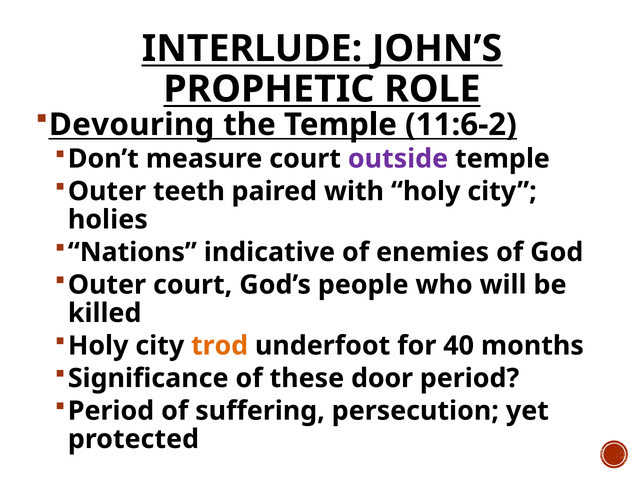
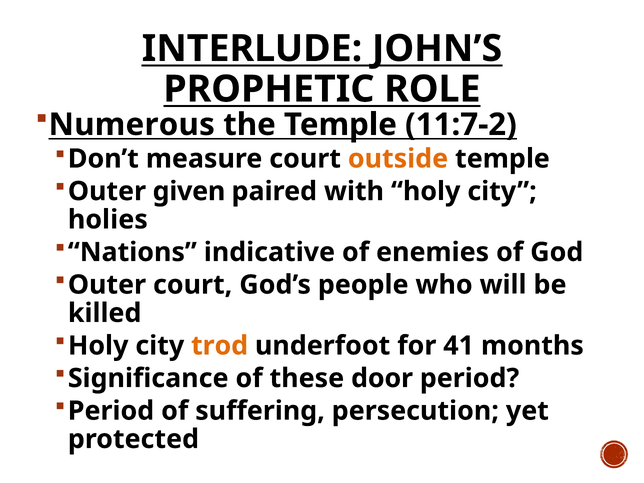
Devouring: Devouring -> Numerous
11:6-2: 11:6-2 -> 11:7-2
outside colour: purple -> orange
teeth: teeth -> given
40: 40 -> 41
